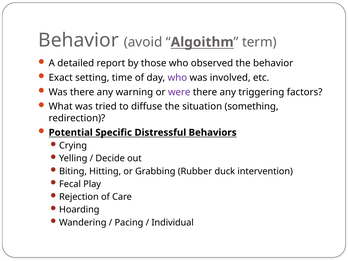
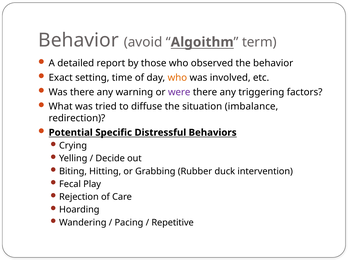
who at (177, 78) colour: purple -> orange
something: something -> imbalance
Individual: Individual -> Repetitive
